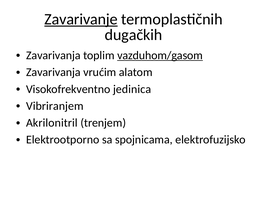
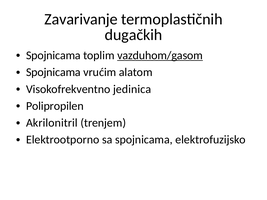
Zavarivanje underline: present -> none
Zavarivanja at (53, 55): Zavarivanja -> Spojnicama
Zavarivanja at (53, 72): Zavarivanja -> Spojnicama
Vibriranjem: Vibriranjem -> Polipropilen
